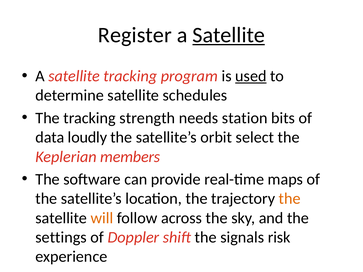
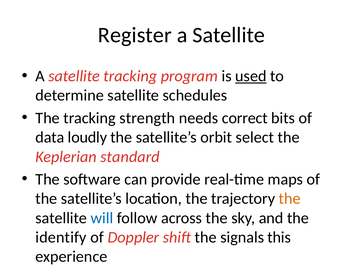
Satellite at (229, 35) underline: present -> none
station: station -> correct
members: members -> standard
will colour: orange -> blue
settings: settings -> identify
risk: risk -> this
